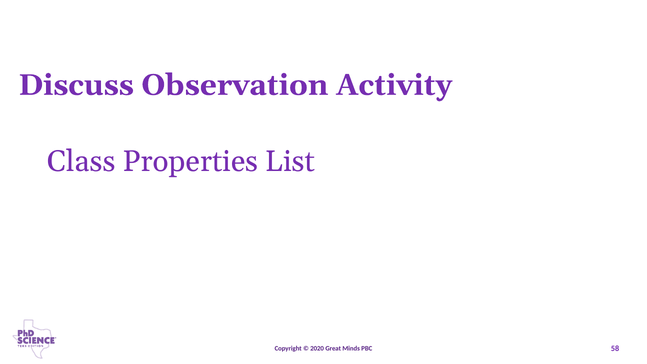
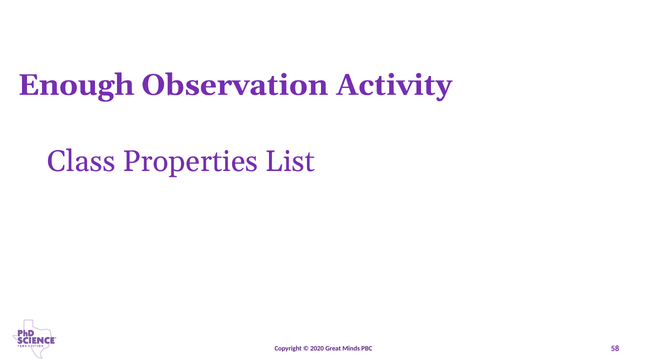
Discuss: Discuss -> Enough
